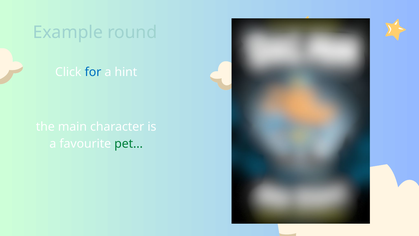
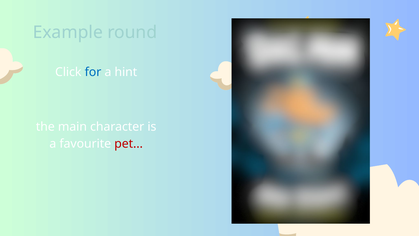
pet colour: green -> red
